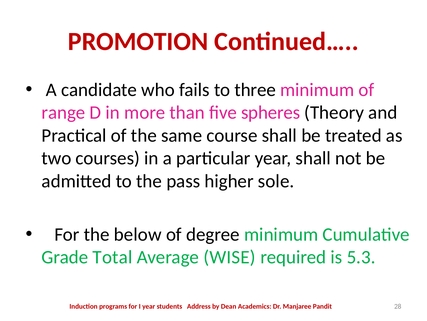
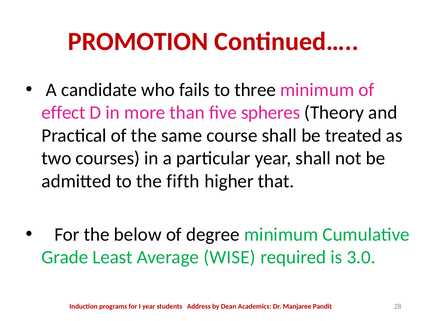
range: range -> effect
pass: pass -> fifth
sole: sole -> that
Total: Total -> Least
5.3: 5.3 -> 3.0
